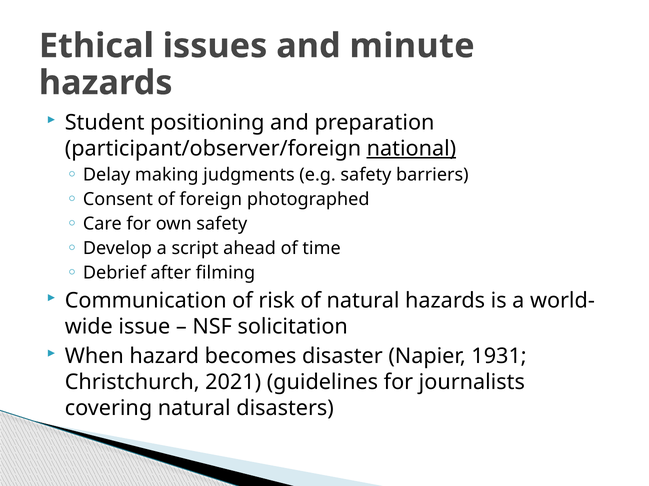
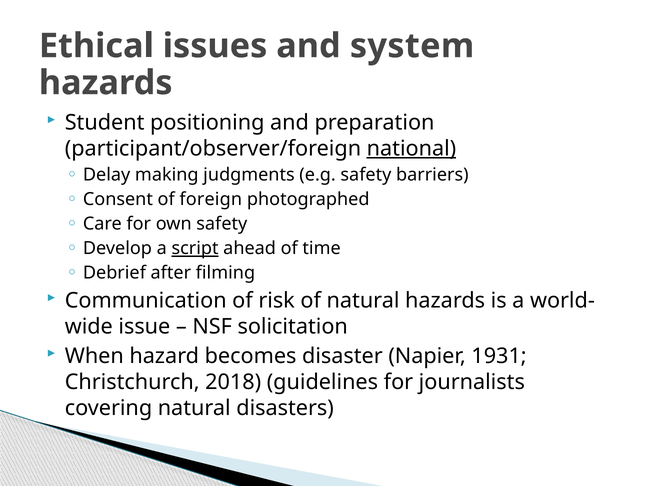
minute: minute -> system
script underline: none -> present
2021: 2021 -> 2018
